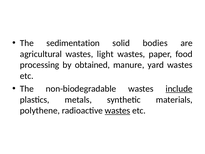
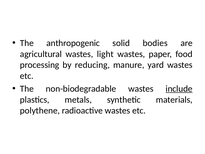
sedimentation: sedimentation -> anthropogenic
obtained: obtained -> reducing
wastes at (117, 110) underline: present -> none
